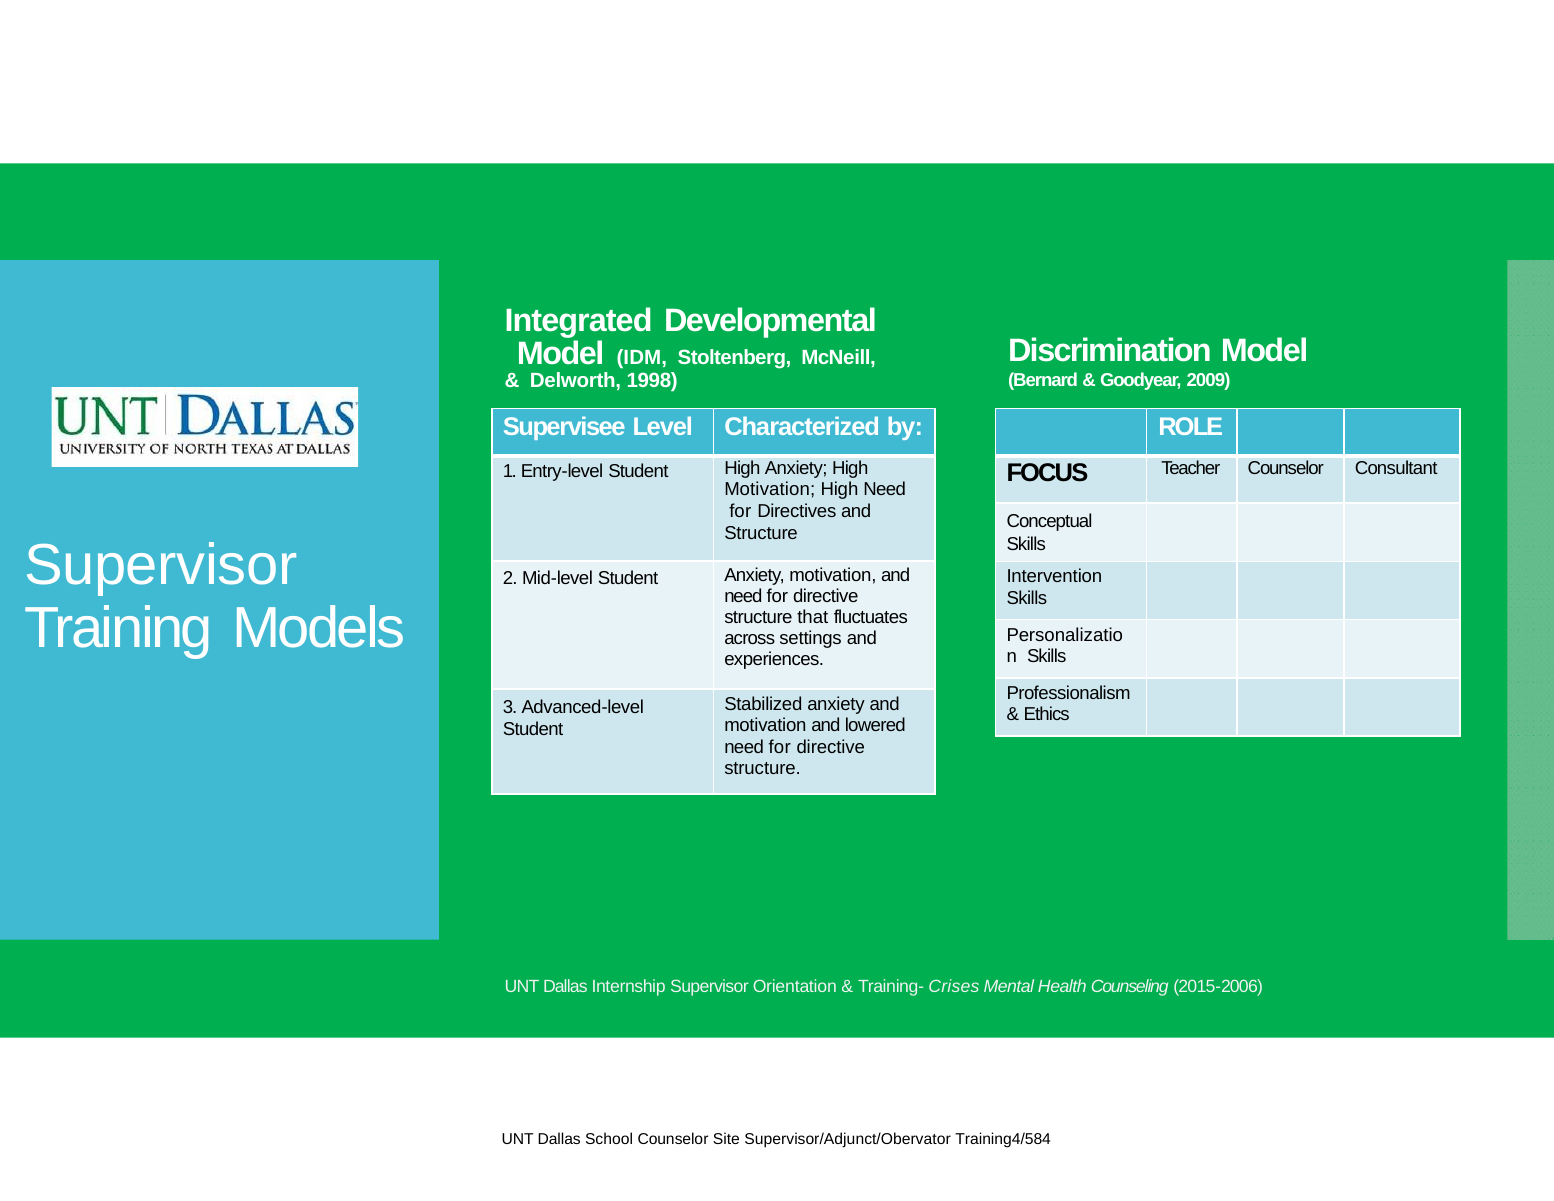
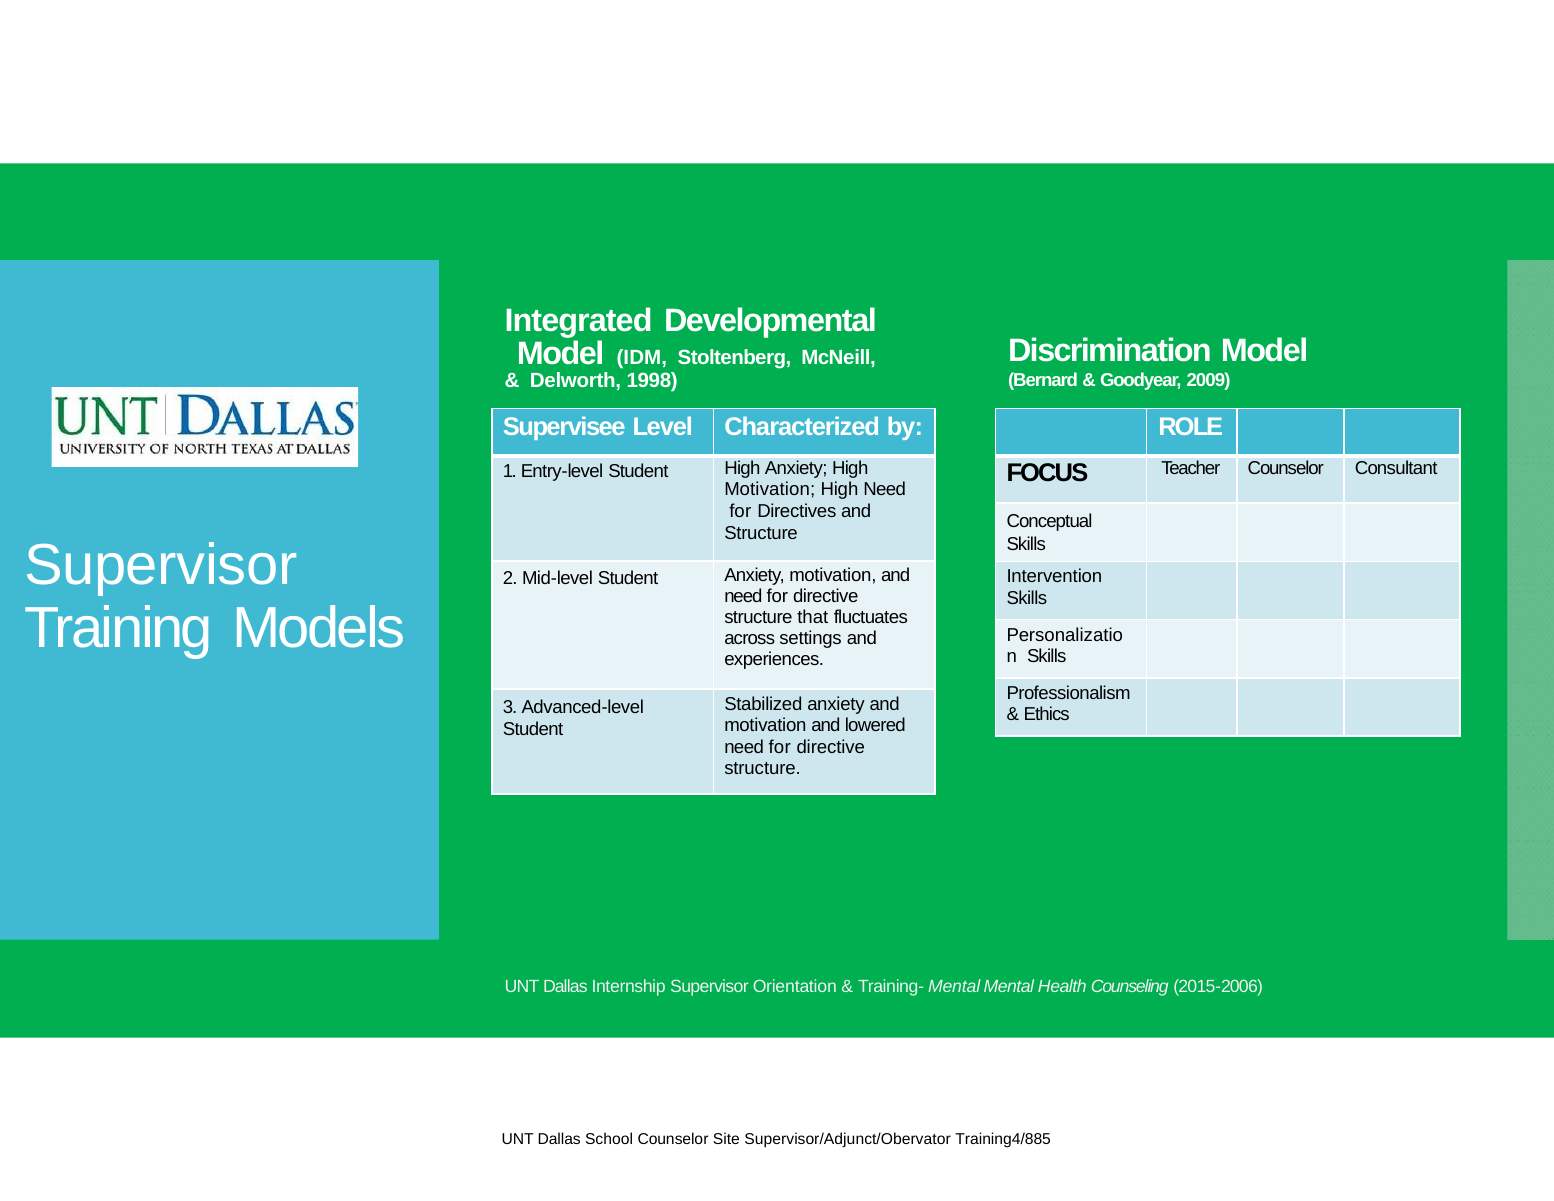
Training‐ Crises: Crises -> Mental
Training4/584: Training4/584 -> Training4/885
